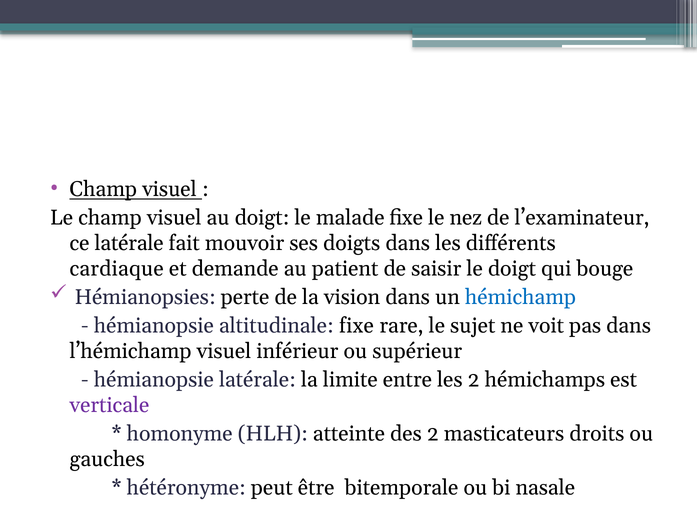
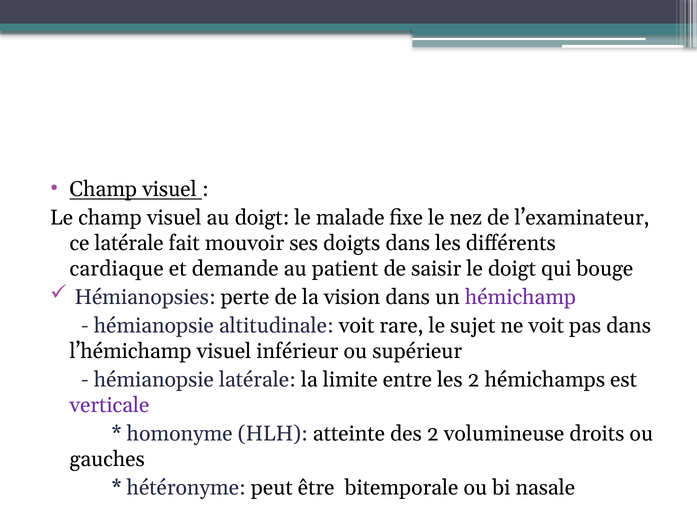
hémichamp colour: blue -> purple
altitudinale fixe: fixe -> voit
masticateurs: masticateurs -> volumineuse
